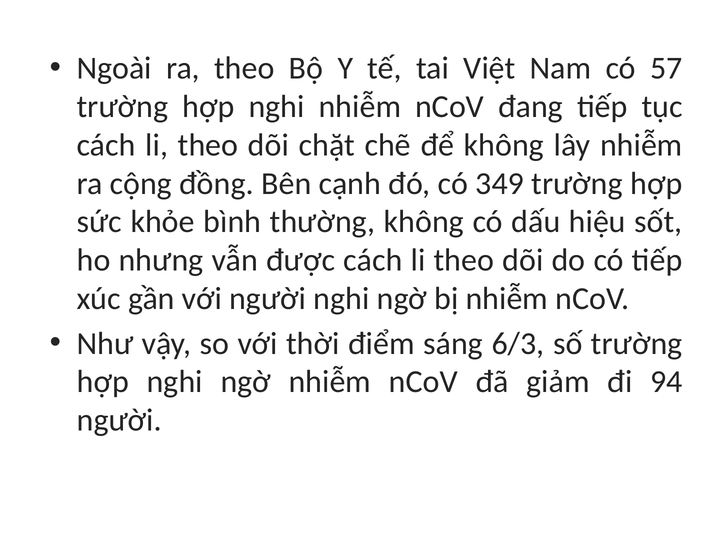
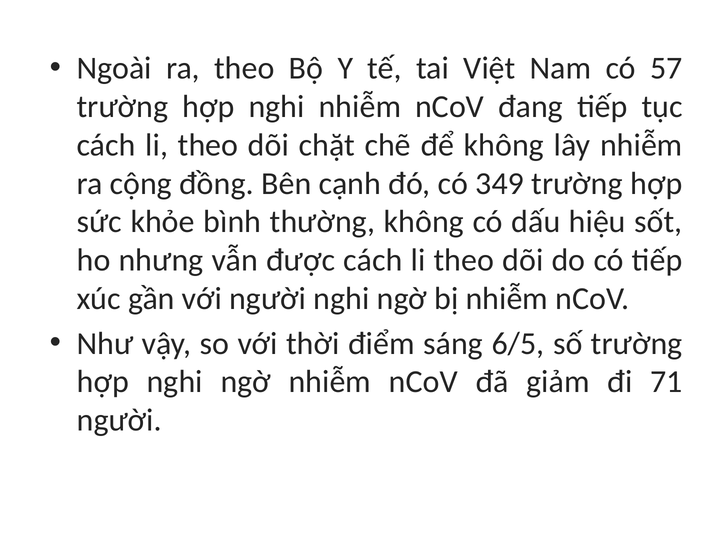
6/3: 6/3 -> 6/5
94: 94 -> 71
